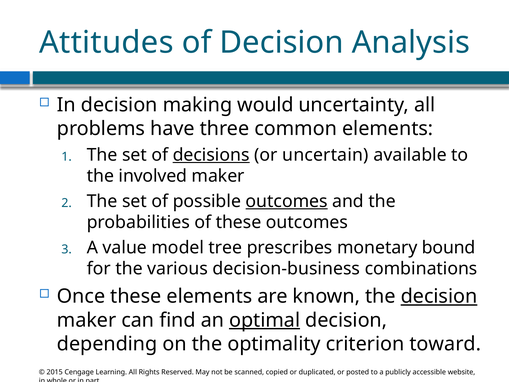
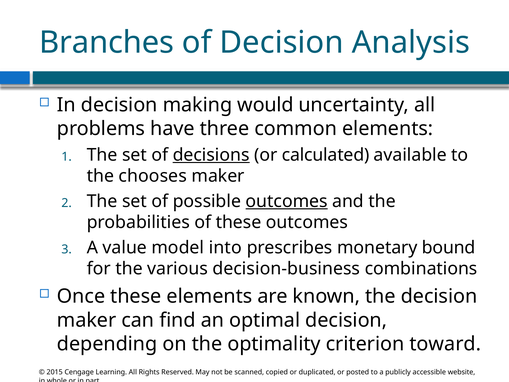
Attitudes: Attitudes -> Branches
uncertain: uncertain -> calculated
involved: involved -> chooses
tree: tree -> into
decision at (439, 296) underline: present -> none
optimal underline: present -> none
